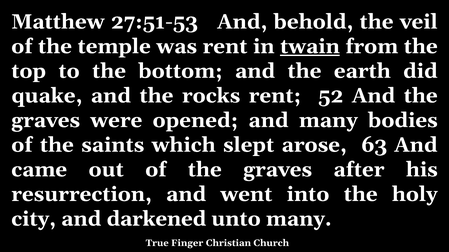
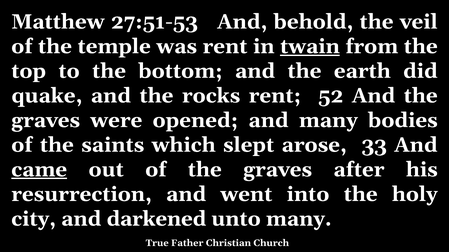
63: 63 -> 33
came underline: none -> present
Finger: Finger -> Father
